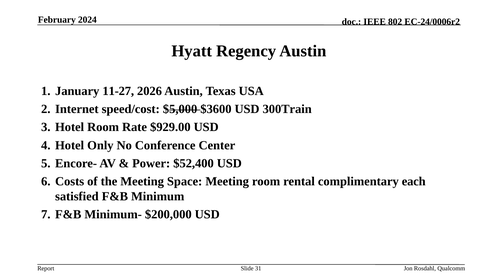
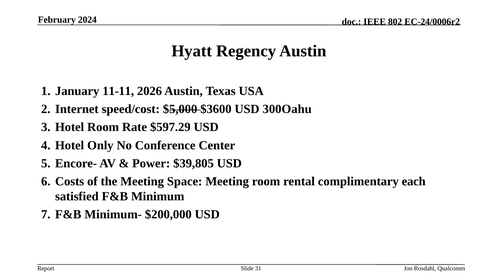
11-27: 11-27 -> 11-11
300Train: 300Train -> 300Oahu
$929.00: $929.00 -> $597.29
$52,400: $52,400 -> $39,805
